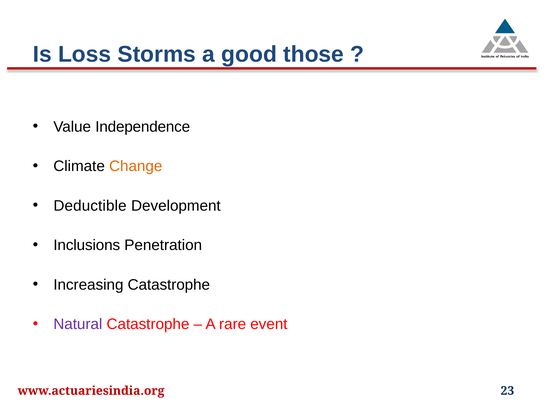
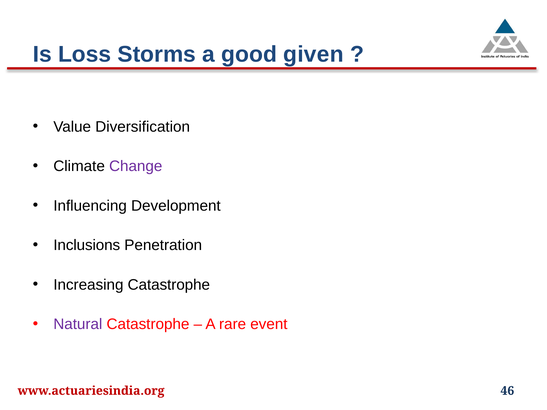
those: those -> given
Independence: Independence -> Diversification
Change colour: orange -> purple
Deductible: Deductible -> Influencing
23: 23 -> 46
